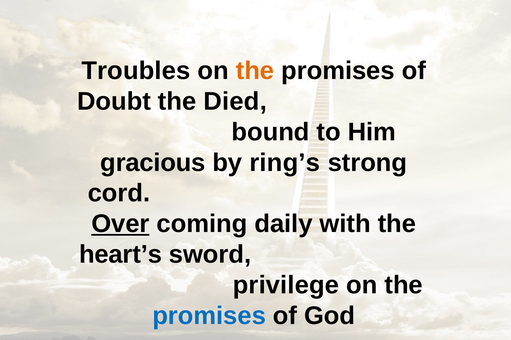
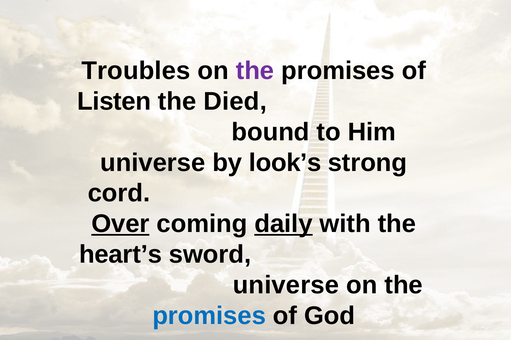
the at (255, 71) colour: orange -> purple
Doubt: Doubt -> Listen
gracious at (153, 163): gracious -> universe
ring’s: ring’s -> look’s
daily underline: none -> present
privilege at (286, 286): privilege -> universe
